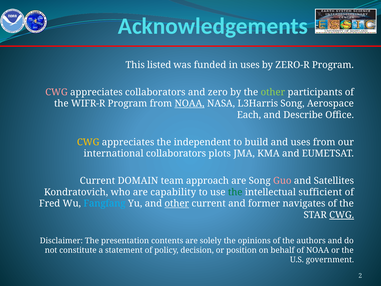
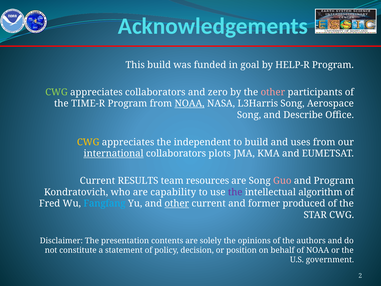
This listed: listed -> build
in uses: uses -> goal
ZERO-R: ZERO-R -> HELP-R
CWG at (57, 92) colour: pink -> light green
other at (273, 92) colour: light green -> pink
WIFR-R: WIFR-R -> TIME-R
Each at (249, 115): Each -> Song
international underline: none -> present
DOMAIN: DOMAIN -> RESULTS
approach: approach -> resources
and Satellites: Satellites -> Program
the at (235, 192) colour: green -> purple
sufficient: sufficient -> algorithm
navigates: navigates -> produced
CWG at (342, 215) underline: present -> none
